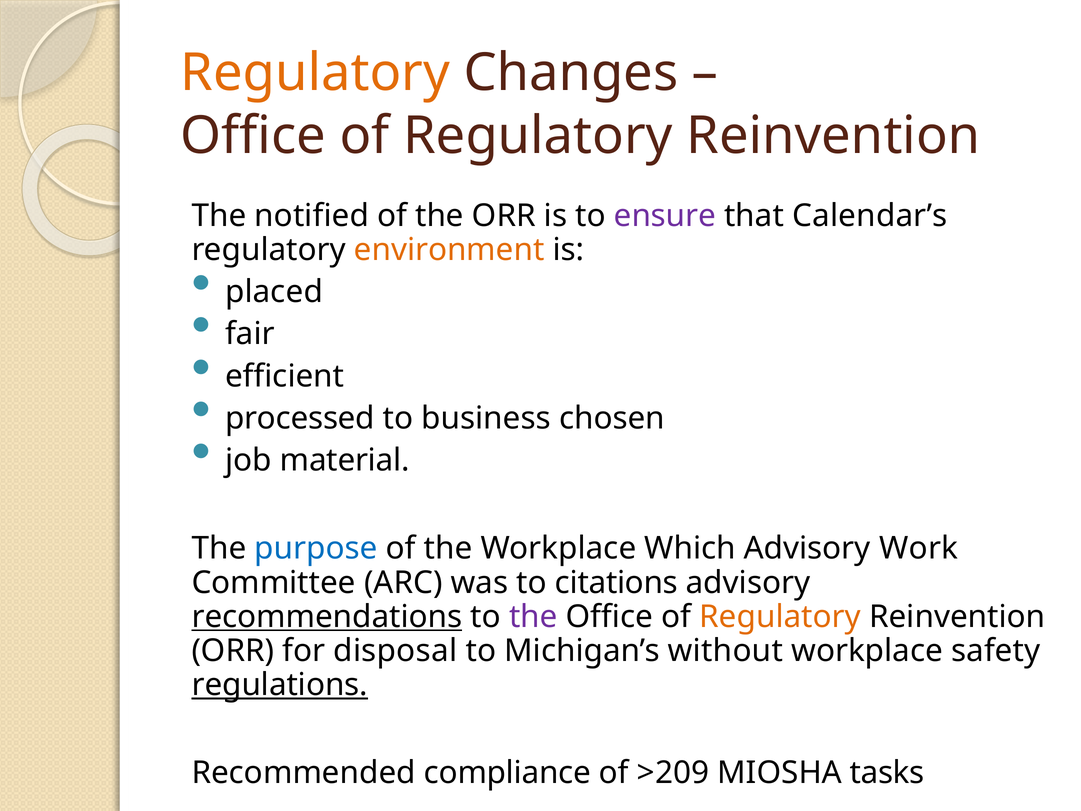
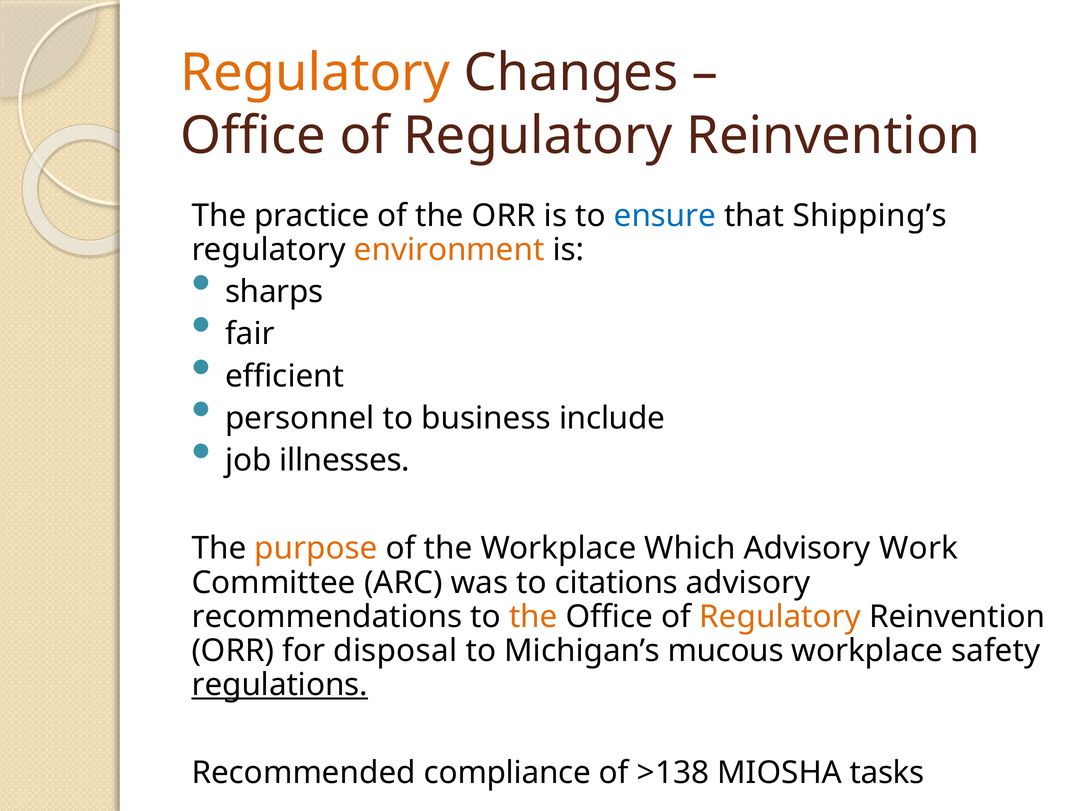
notified: notified -> practice
ensure colour: purple -> blue
Calendar’s: Calendar’s -> Shipping’s
placed: placed -> sharps
processed: processed -> personnel
chosen: chosen -> include
material: material -> illnesses
purpose colour: blue -> orange
recommendations underline: present -> none
the at (533, 616) colour: purple -> orange
without: without -> mucous
>209: >209 -> >138
